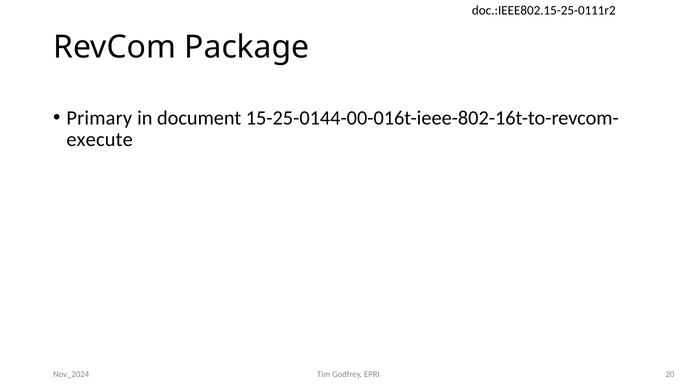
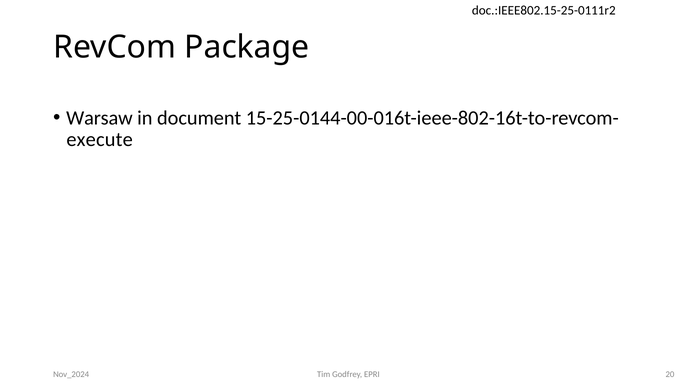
Primary: Primary -> Warsaw
